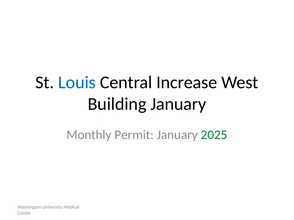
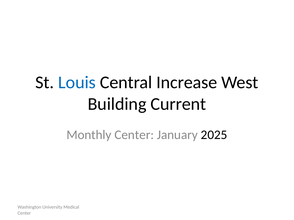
Building January: January -> Current
Monthly Permit: Permit -> Center
2025 colour: green -> black
